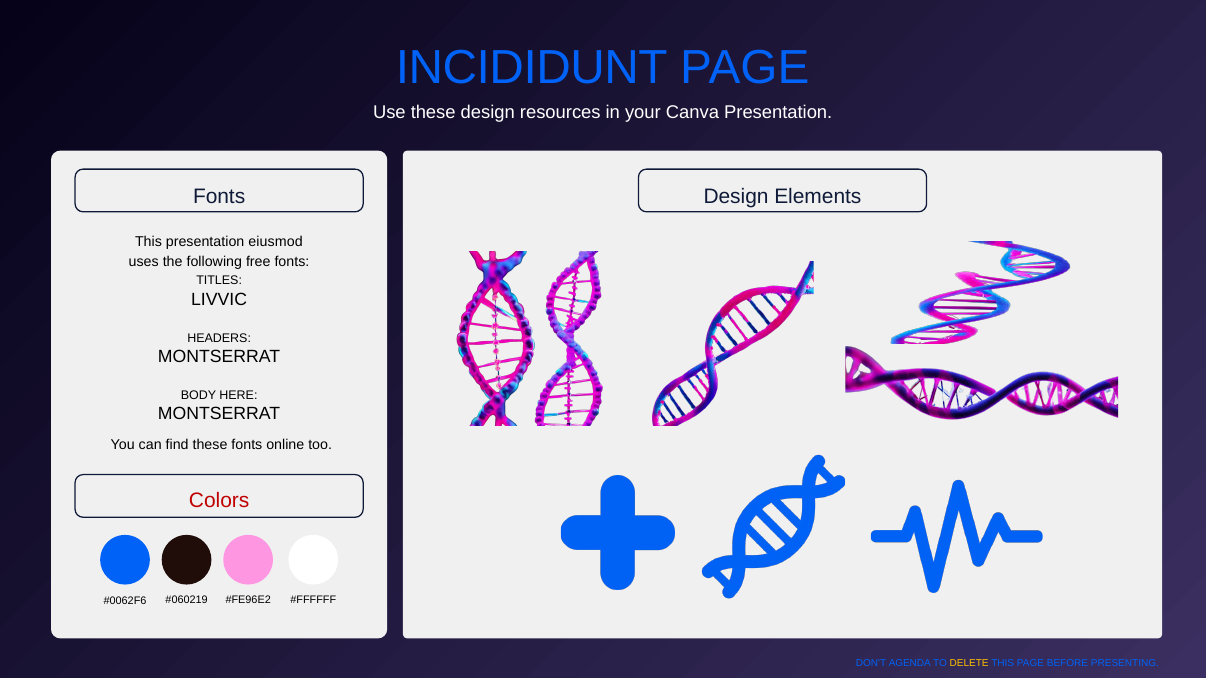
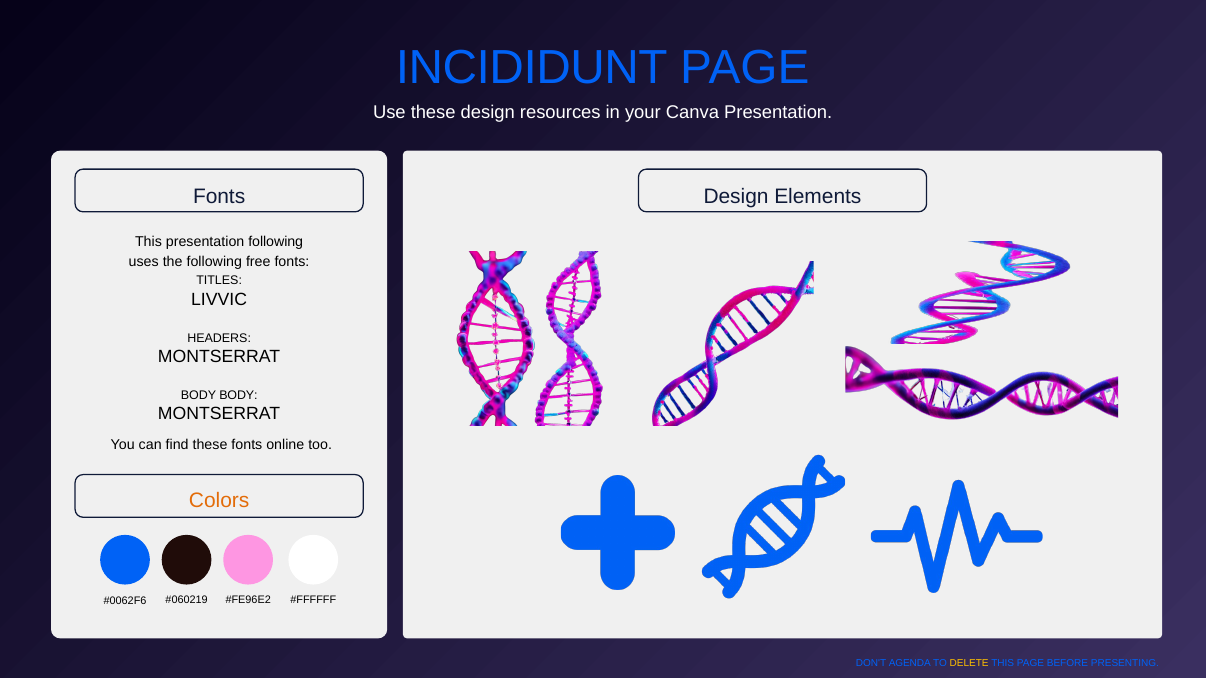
presentation eiusmod: eiusmod -> following
BODY HERE: HERE -> BODY
Colors colour: red -> orange
